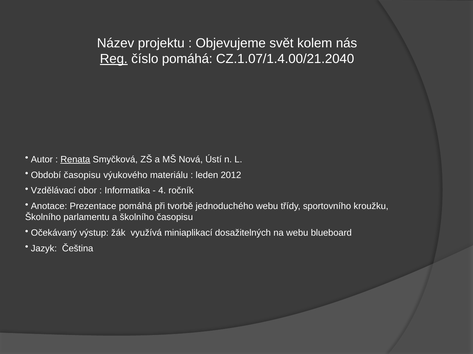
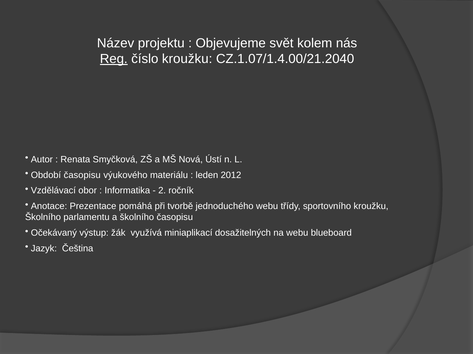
číslo pomáhá: pomáhá -> kroužku
Renata underline: present -> none
4: 4 -> 2
